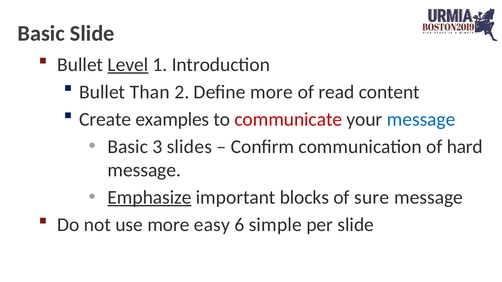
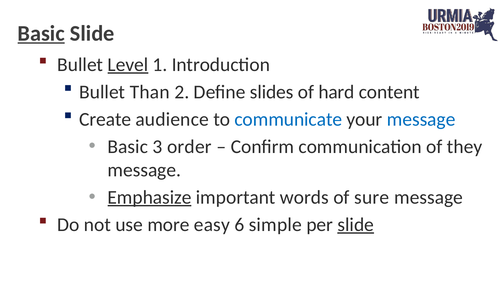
Basic at (41, 33) underline: none -> present
Define more: more -> slides
read: read -> hard
examples: examples -> audience
communicate colour: red -> blue
slides: slides -> order
hard: hard -> they
blocks: blocks -> words
slide at (356, 225) underline: none -> present
